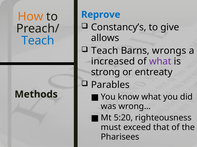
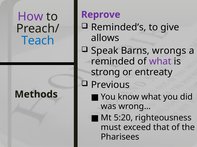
Reprove colour: blue -> purple
How colour: orange -> purple
Constancy’s: Constancy’s -> Reminded’s
Teach at (105, 51): Teach -> Speak
increased: increased -> reminded
Parables: Parables -> Previous
